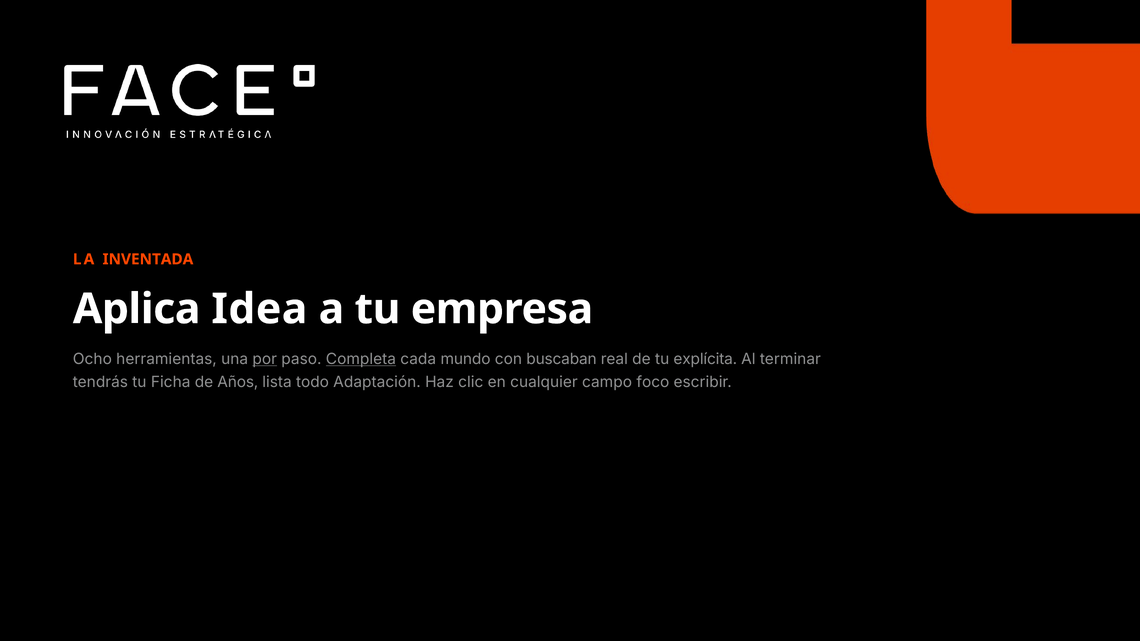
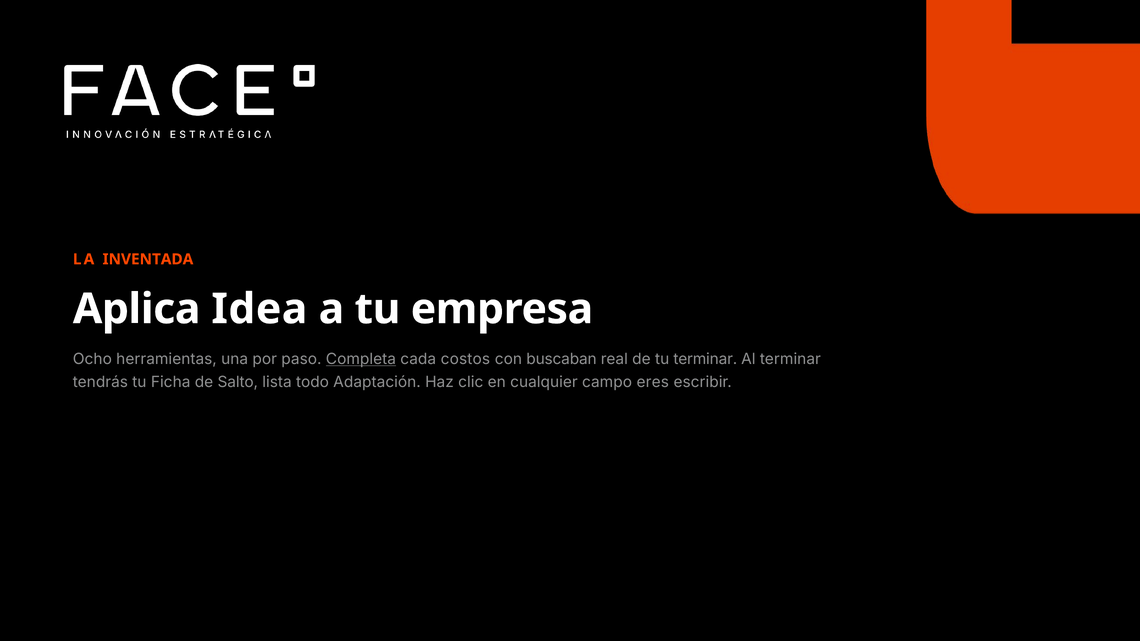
por underline: present -> none
mundo: mundo -> costos
tu explícita: explícita -> terminar
Años: Años -> Salto
foco: foco -> eres
